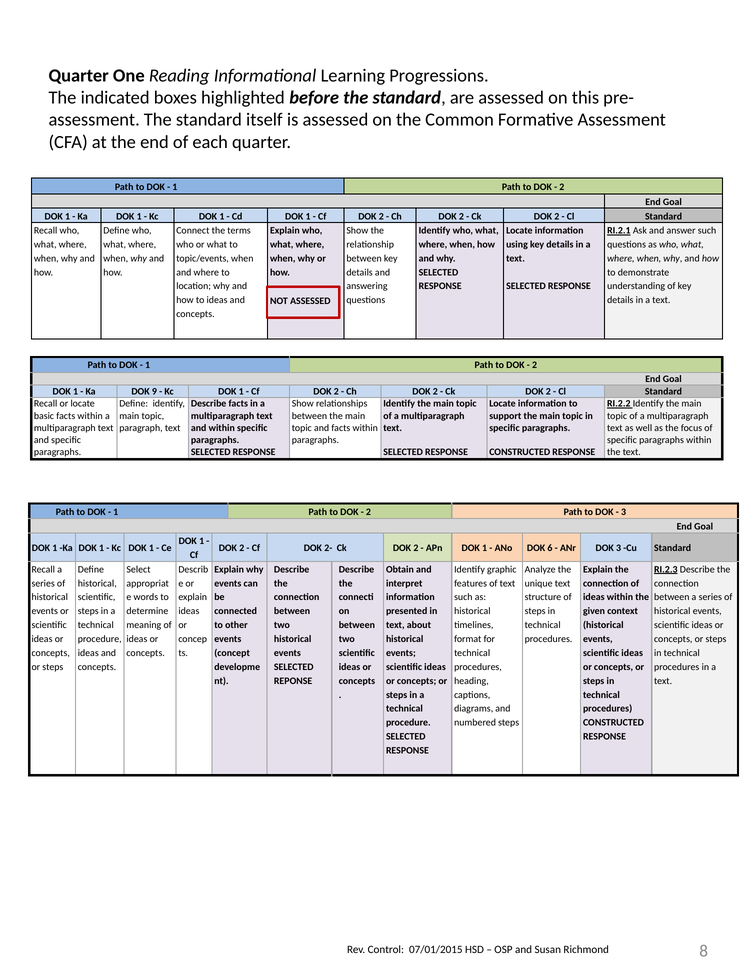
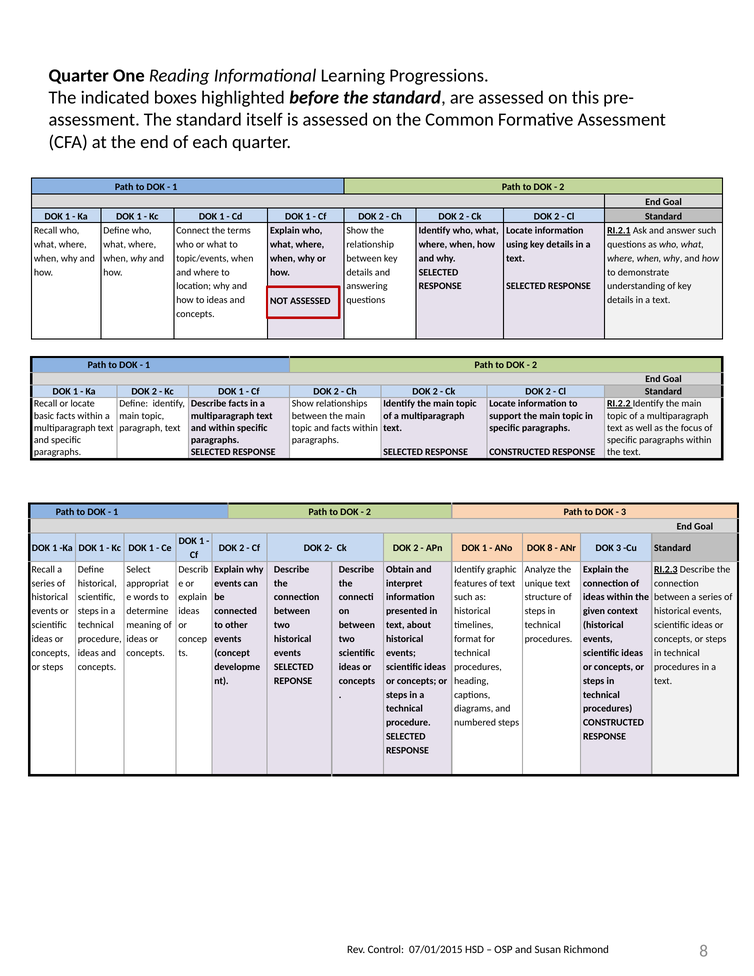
Ka DOK 9: 9 -> 2
DOK 6: 6 -> 8
